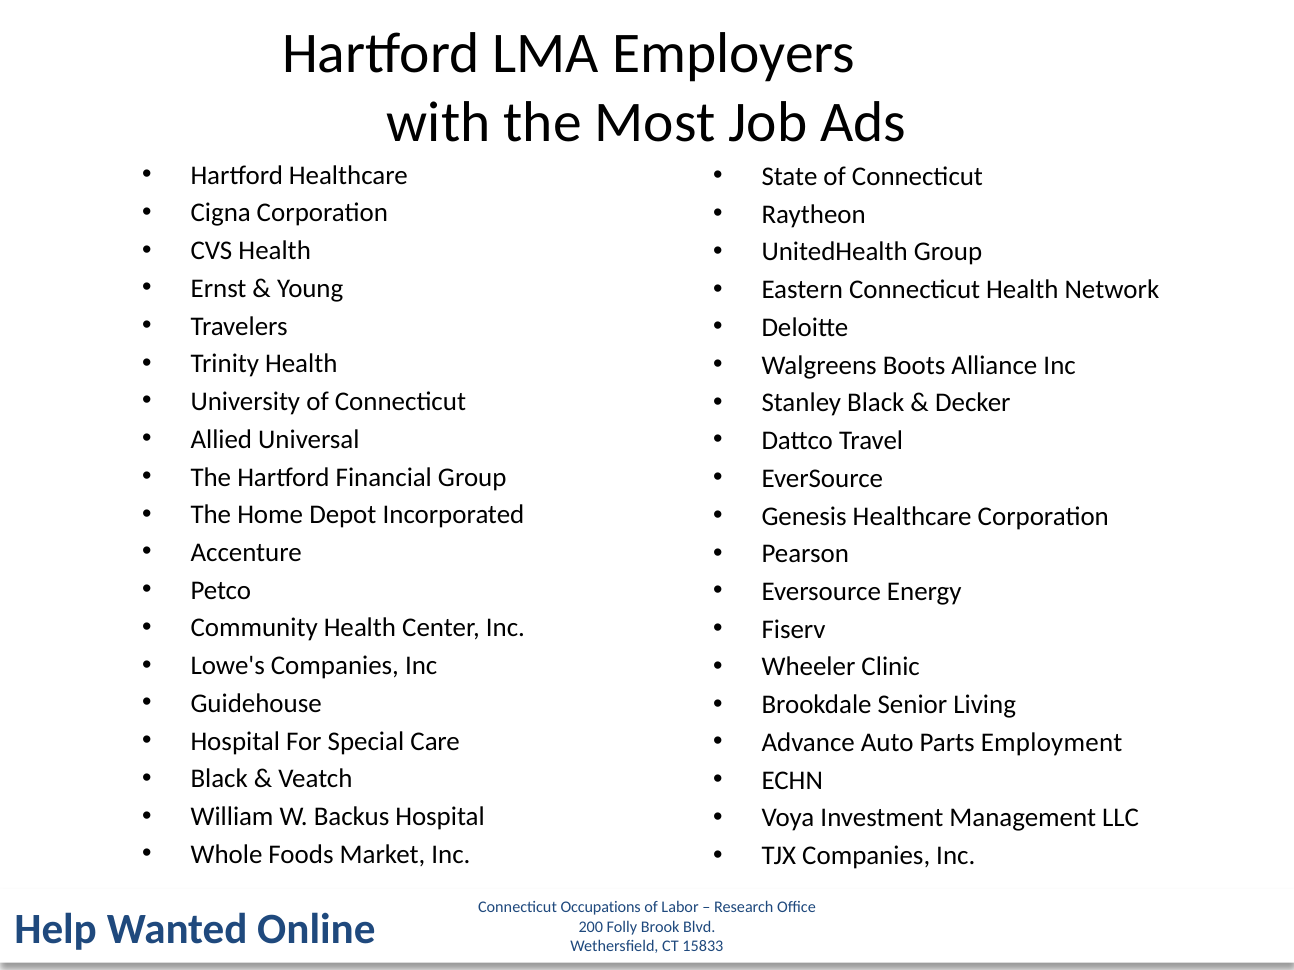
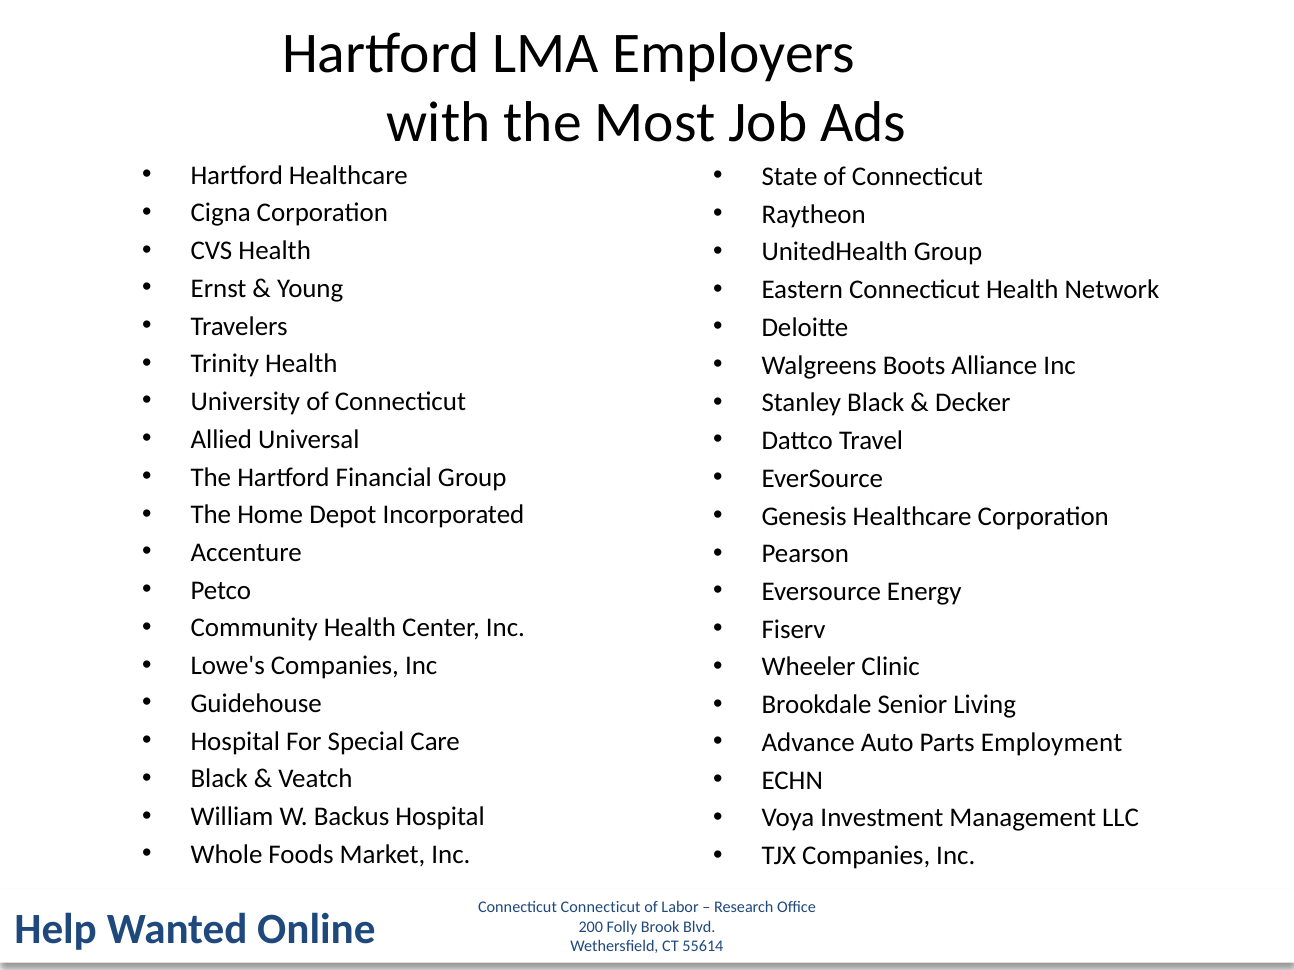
Connecticut Occupations: Occupations -> Connecticut
15833: 15833 -> 55614
